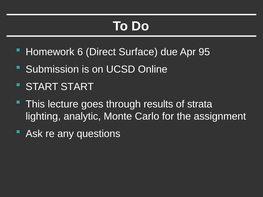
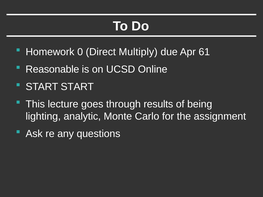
6: 6 -> 0
Surface: Surface -> Multiply
95: 95 -> 61
Submission: Submission -> Reasonable
strata: strata -> being
